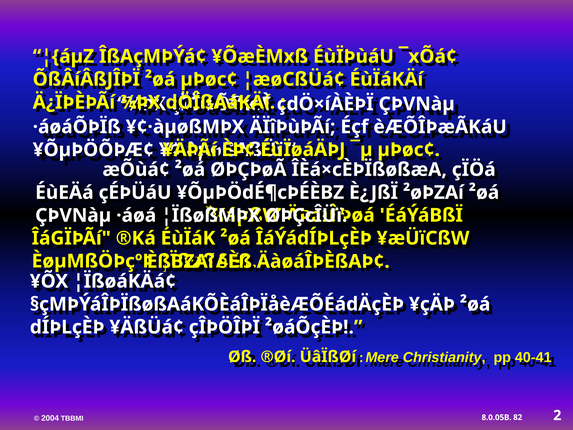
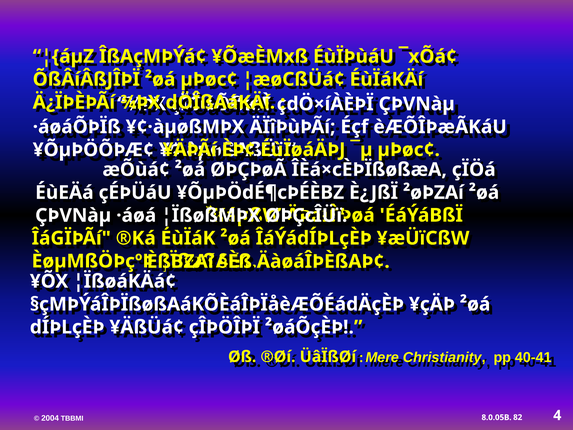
2: 2 -> 4
